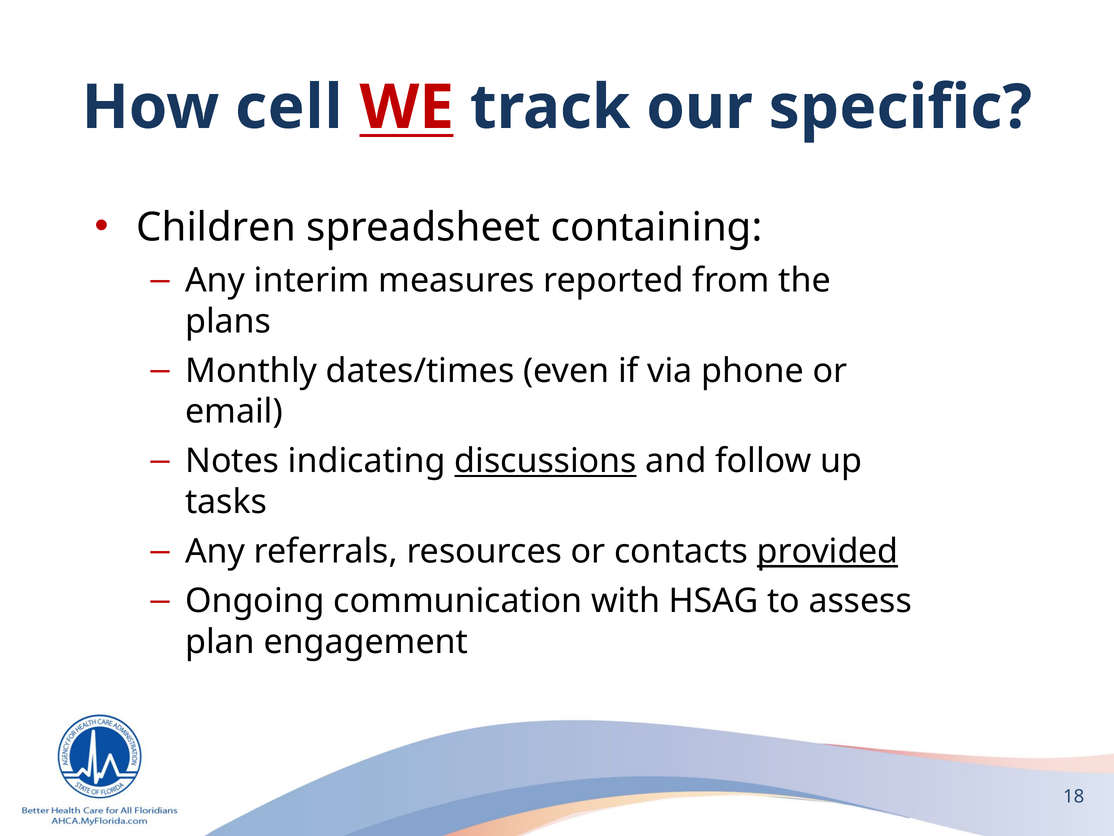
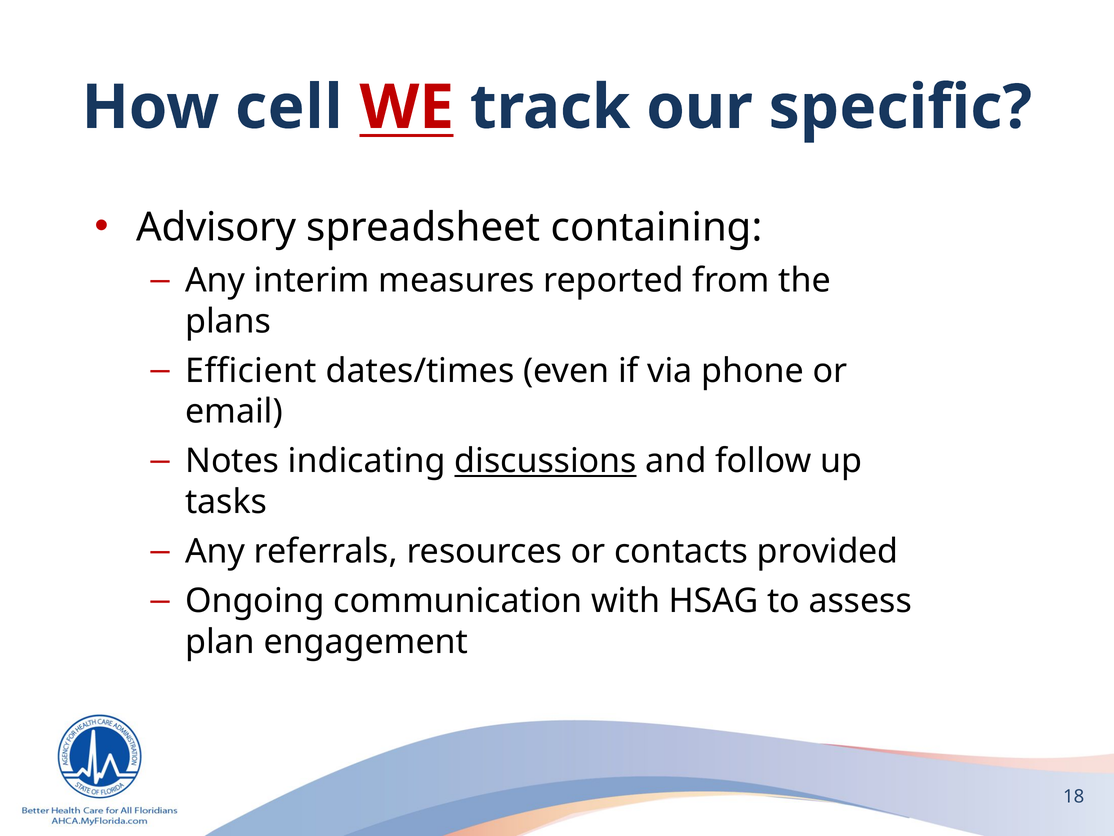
Children: Children -> Advisory
Monthly: Monthly -> Efficient
provided underline: present -> none
